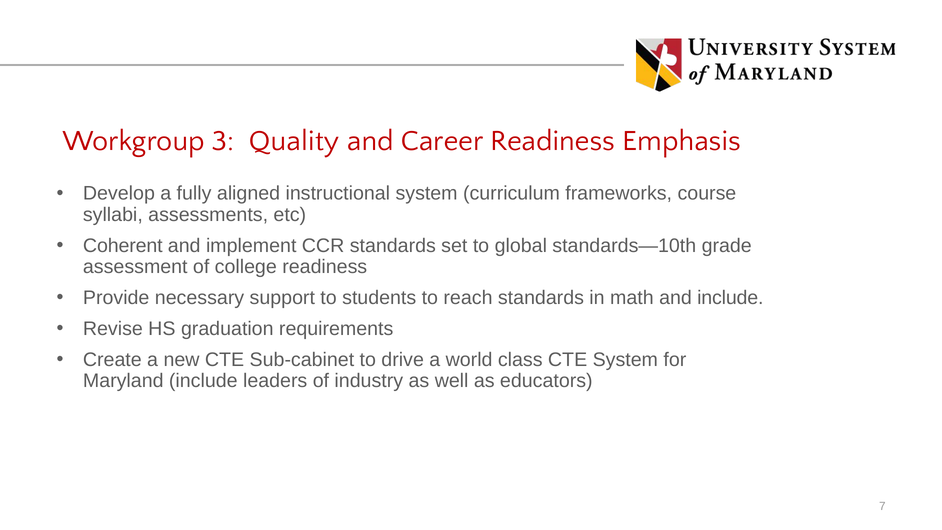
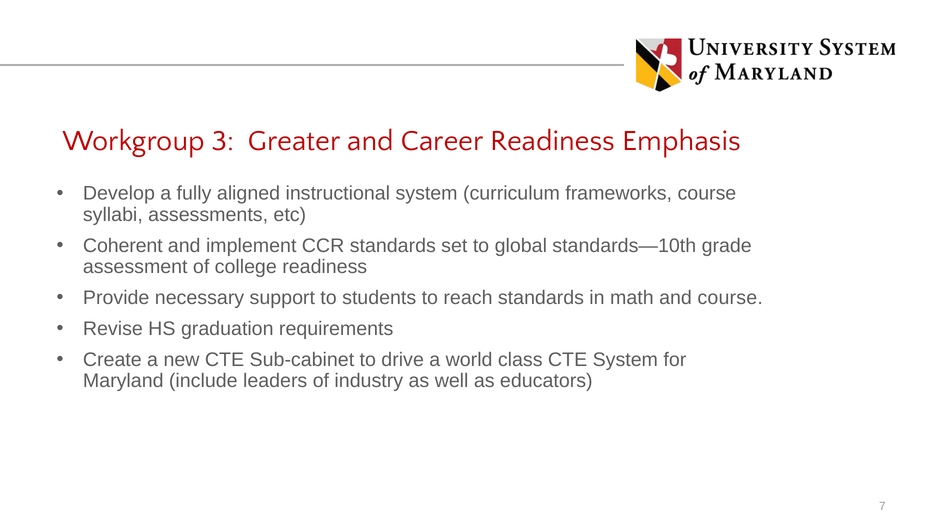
Quality: Quality -> Greater
and include: include -> course
